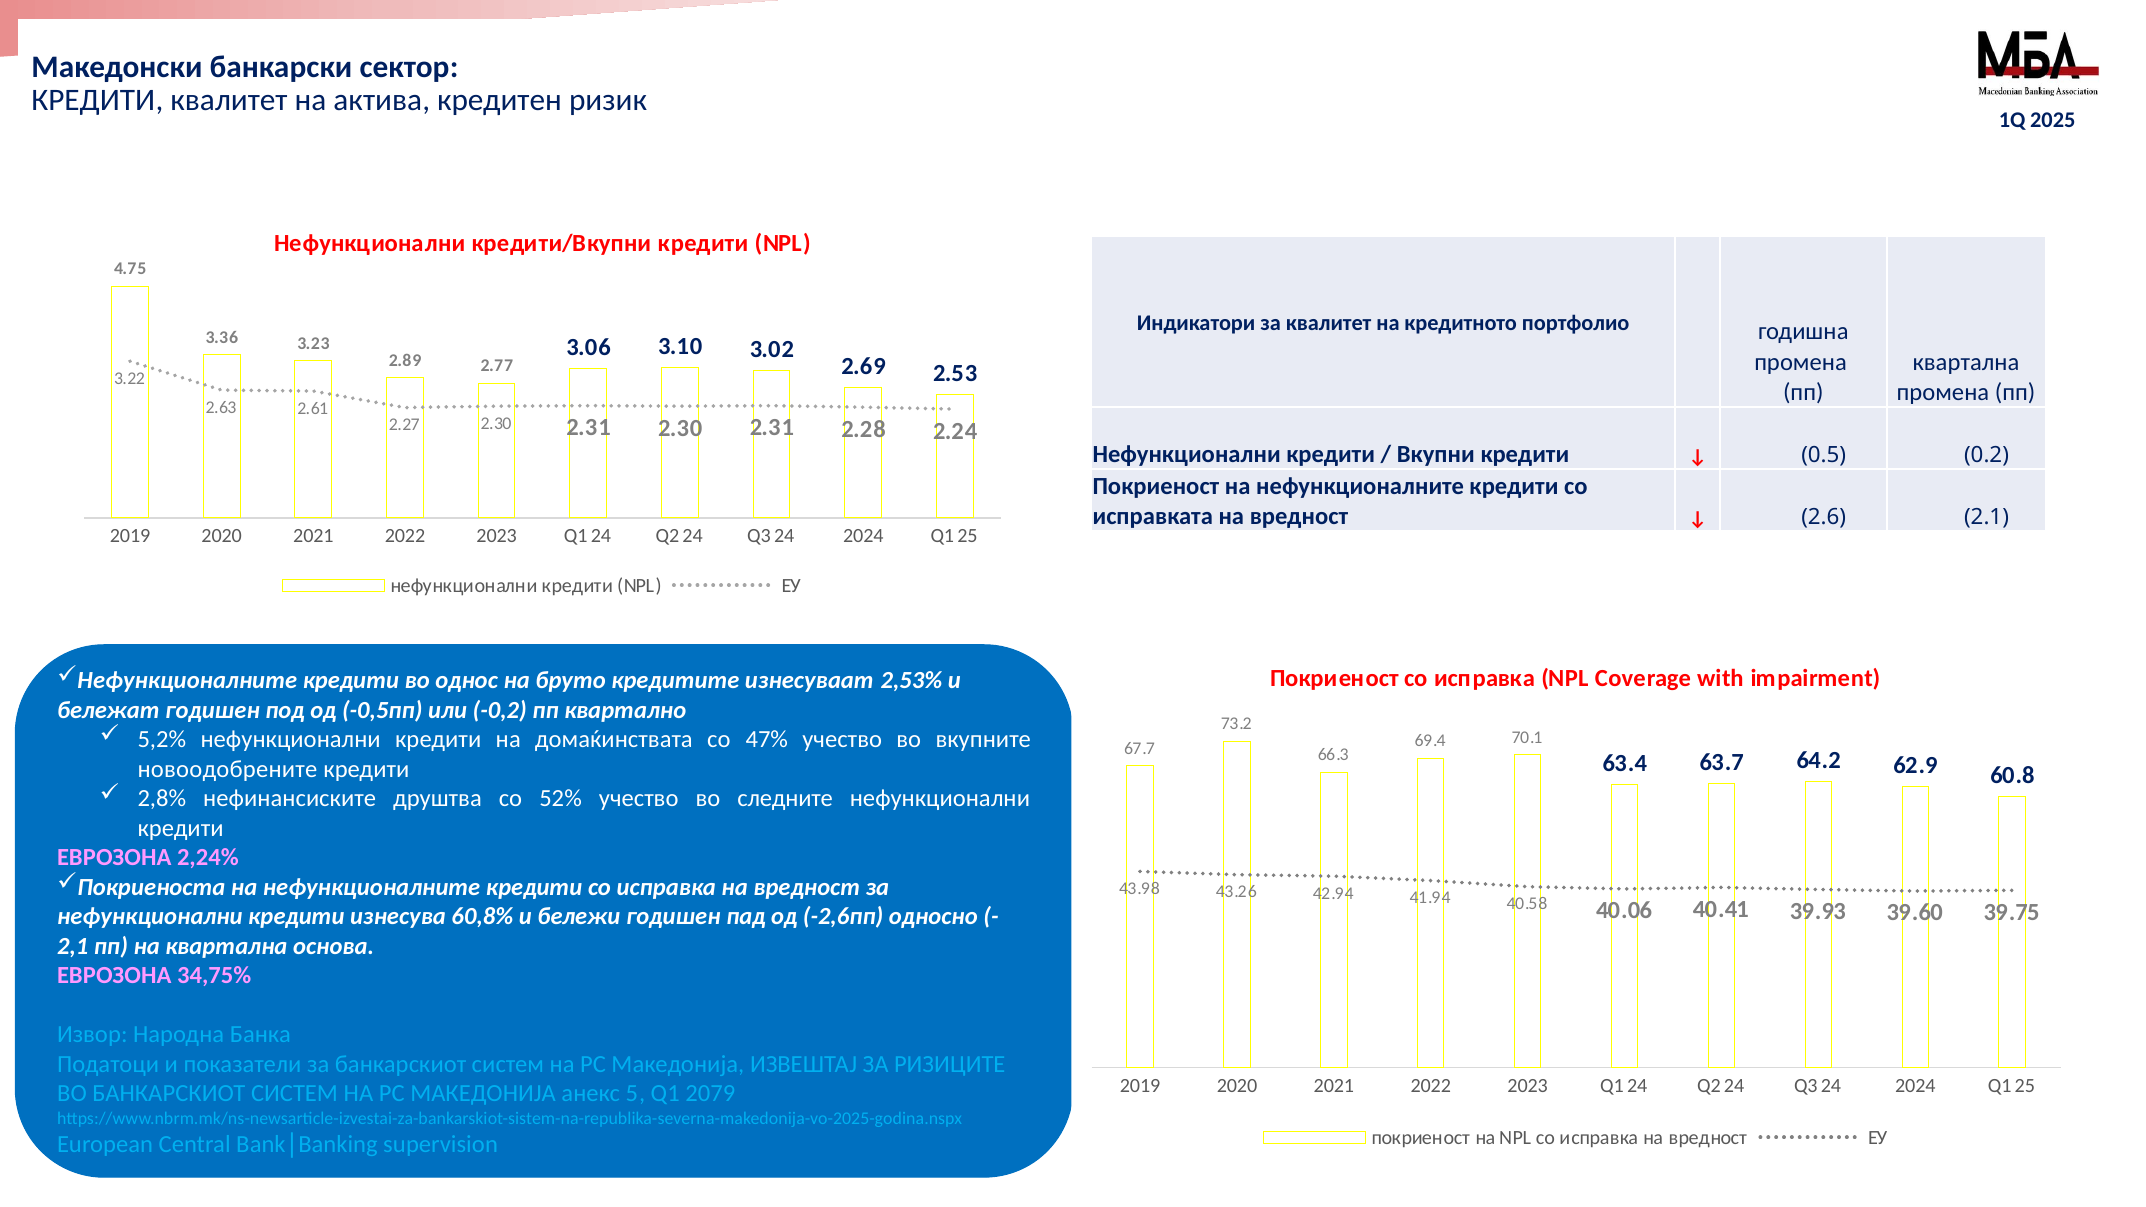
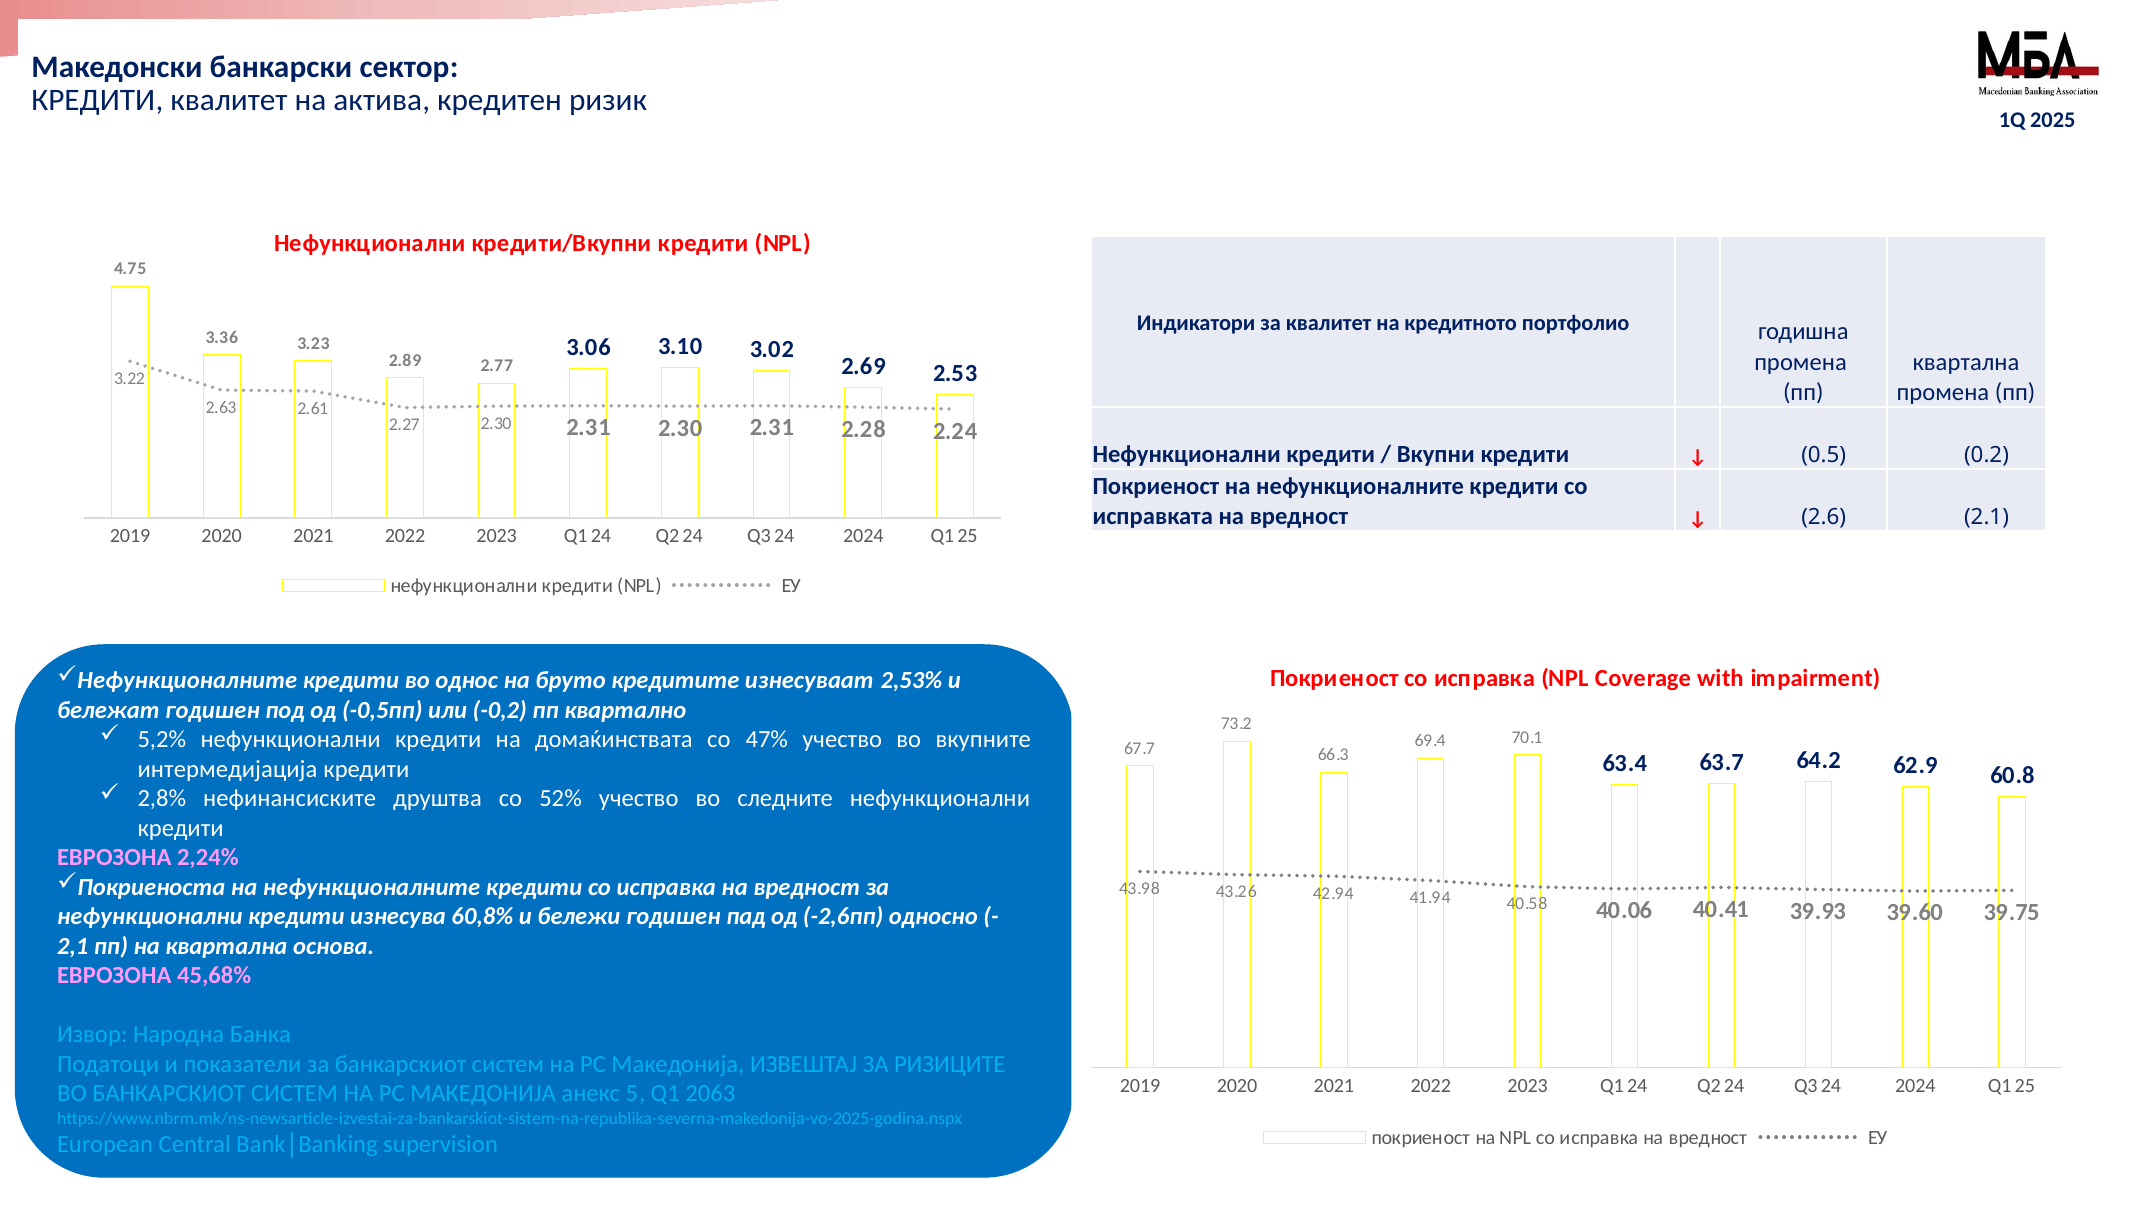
новоодобрените: новоодобрените -> интермедијација
34,75%: 34,75% -> 45,68%
2079: 2079 -> 2063
